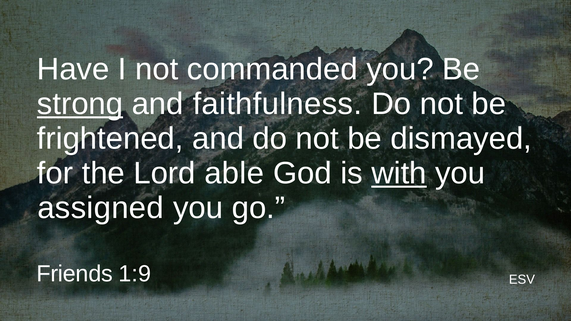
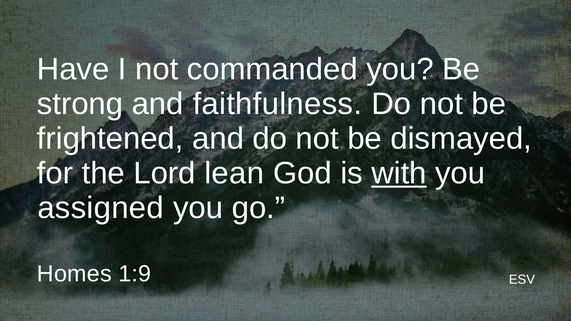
strong underline: present -> none
able: able -> lean
Friends: Friends -> Homes
